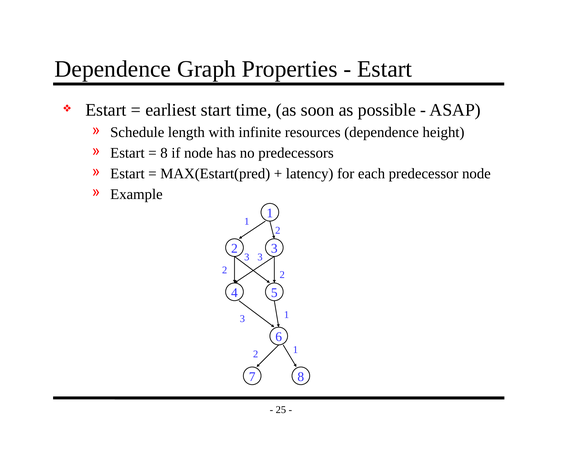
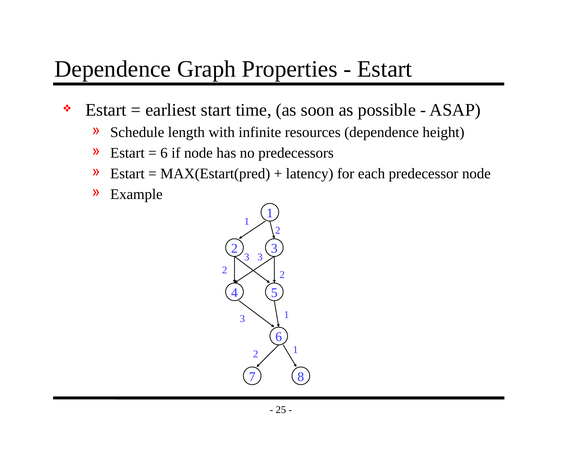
8 at (164, 153): 8 -> 6
